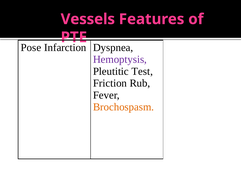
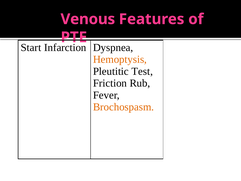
Vessels: Vessels -> Venous
Pose: Pose -> Start
Hemoptysis colour: purple -> orange
